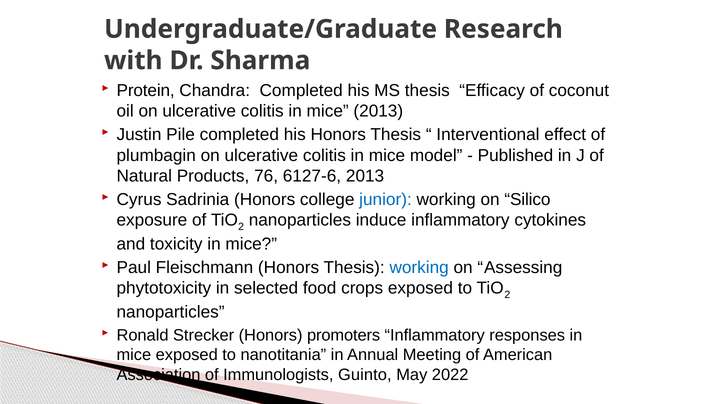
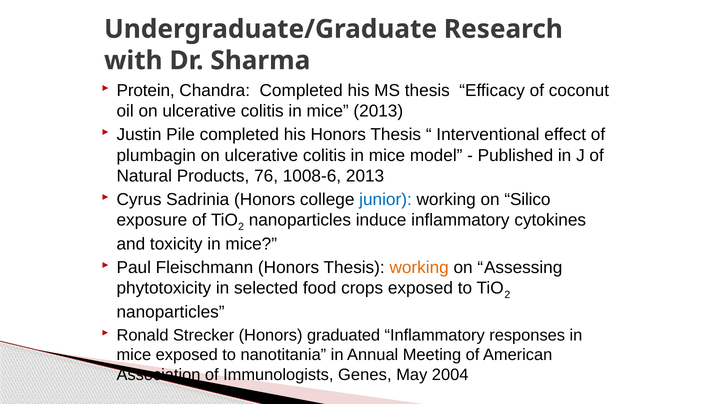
6127-6: 6127-6 -> 1008-6
working at (419, 268) colour: blue -> orange
promoters: promoters -> graduated
Guinto: Guinto -> Genes
2022: 2022 -> 2004
